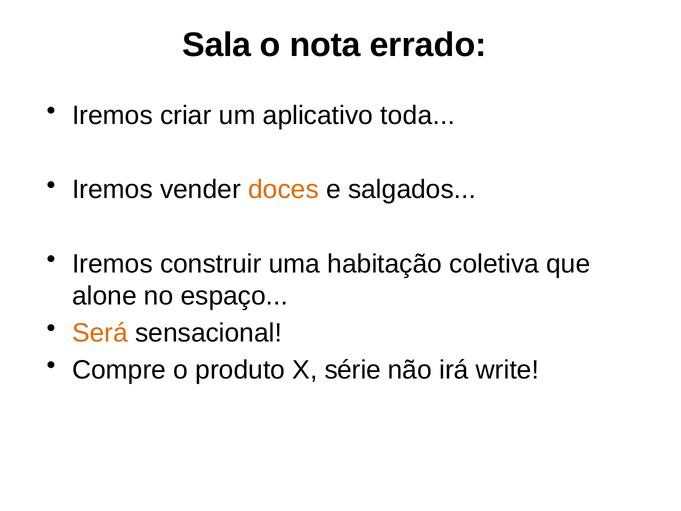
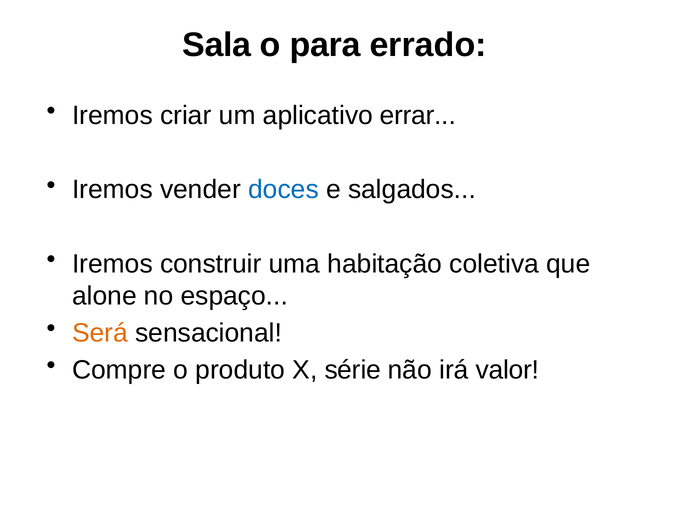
nota: nota -> para
toda: toda -> errar
doces colour: orange -> blue
write: write -> valor
